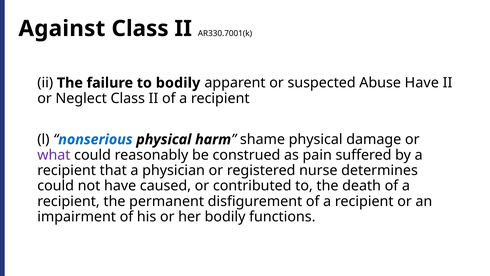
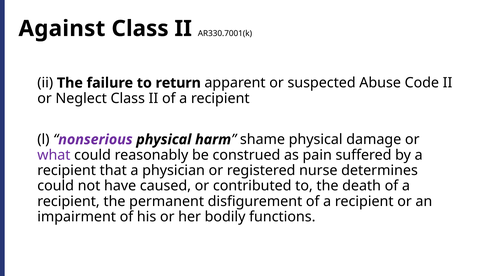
to bodily: bodily -> return
Abuse Have: Have -> Code
nonserious colour: blue -> purple
